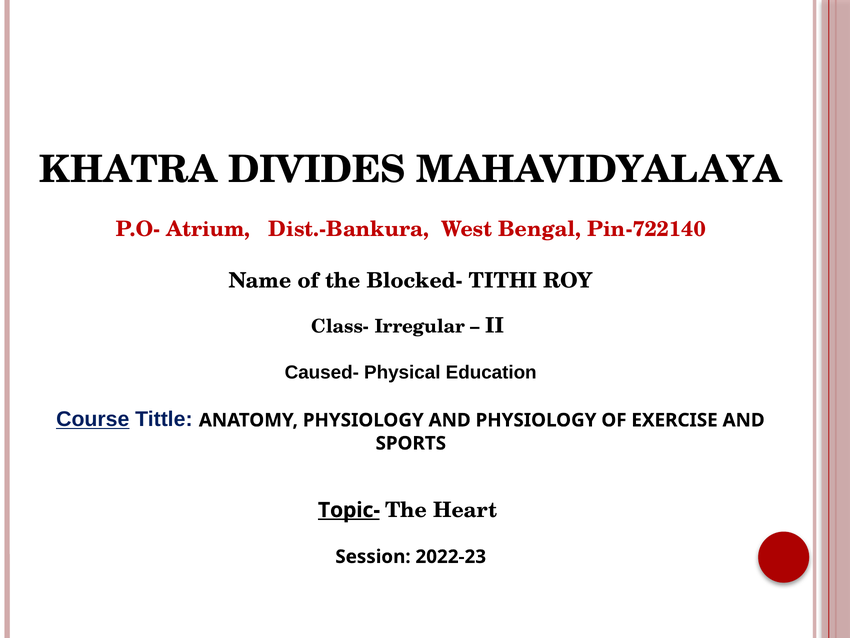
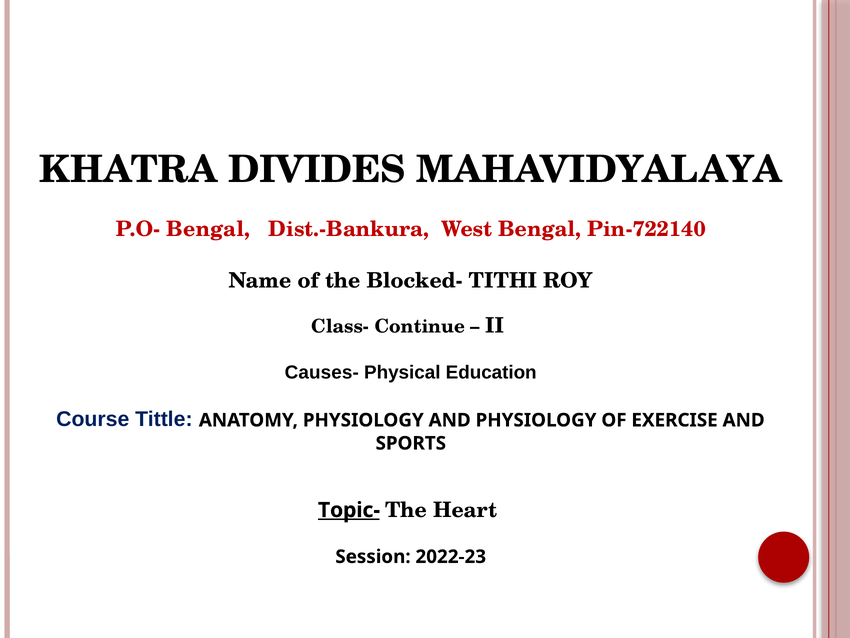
P.O- Atrium: Atrium -> Bengal
Irregular: Irregular -> Continue
Caused-: Caused- -> Causes-
Course underline: present -> none
